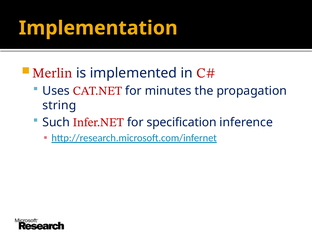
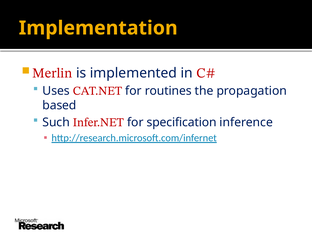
minutes: minutes -> routines
string: string -> based
